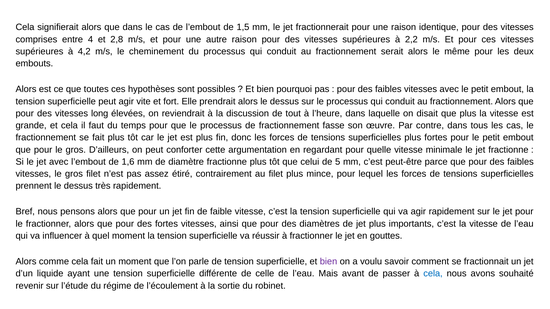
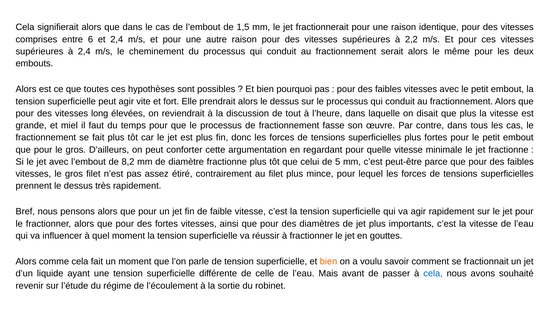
4: 4 -> 6
et 2,8: 2,8 -> 2,4
à 4,2: 4,2 -> 2,4
et cela: cela -> miel
1,6: 1,6 -> 8,2
bien at (329, 262) colour: purple -> orange
